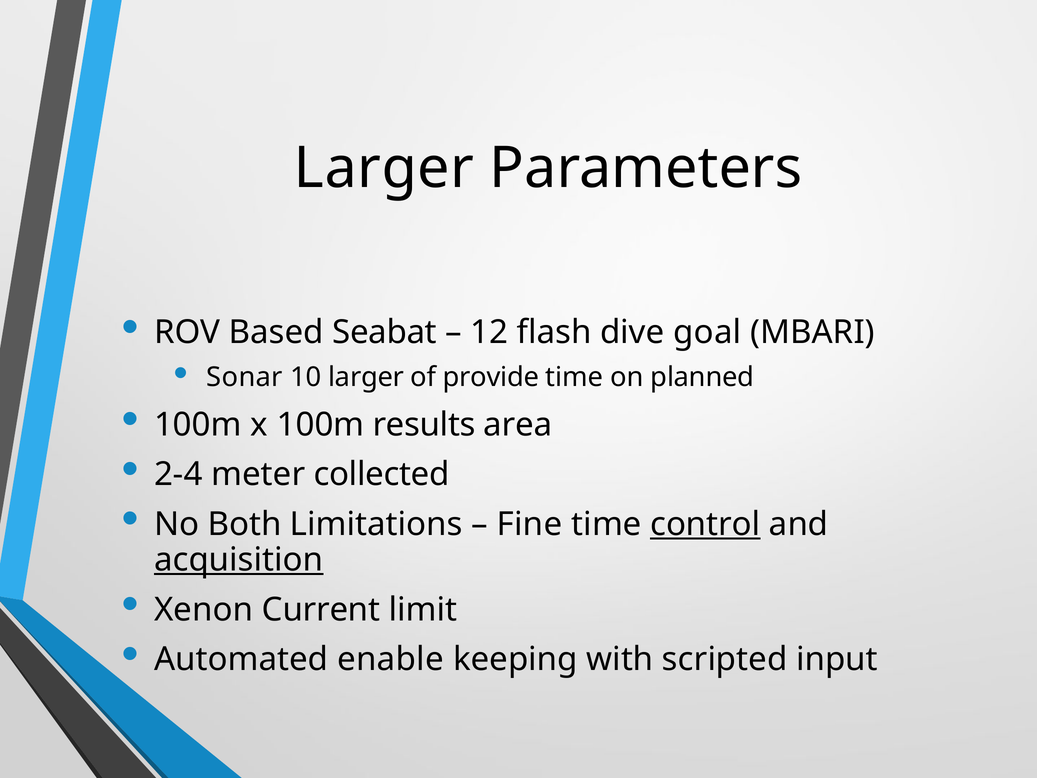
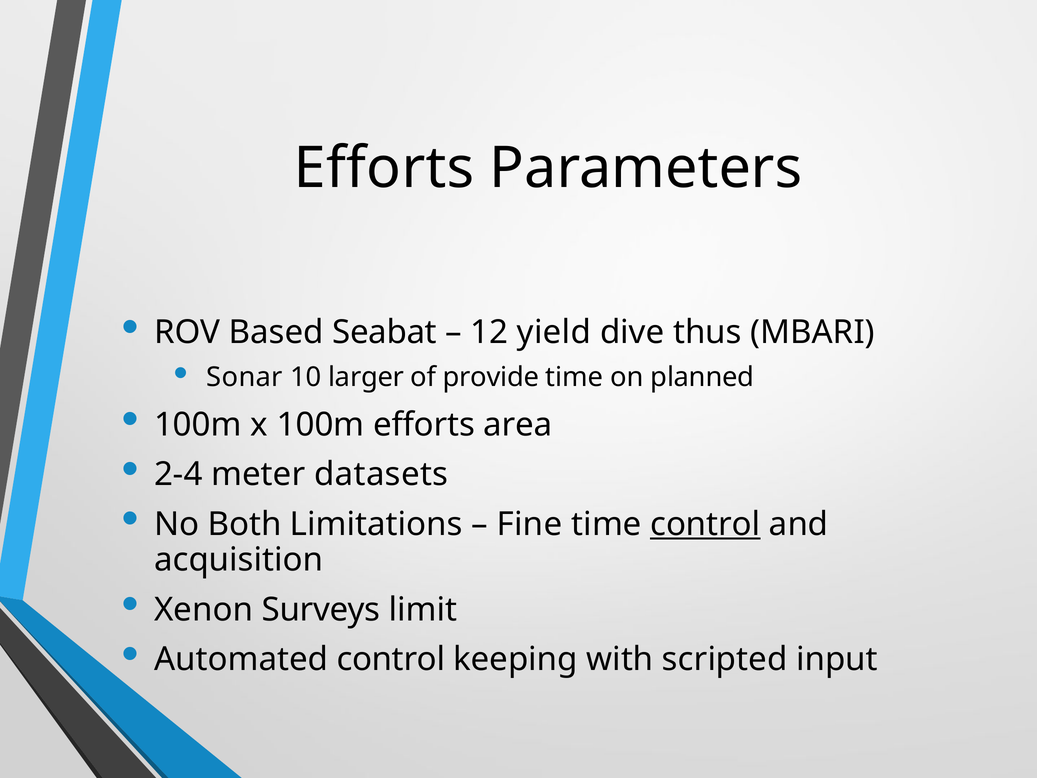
Larger at (384, 168): Larger -> Efforts
flash: flash -> yield
goal: goal -> thus
100m results: results -> efforts
collected: collected -> datasets
acquisition underline: present -> none
Current: Current -> Surveys
Automated enable: enable -> control
